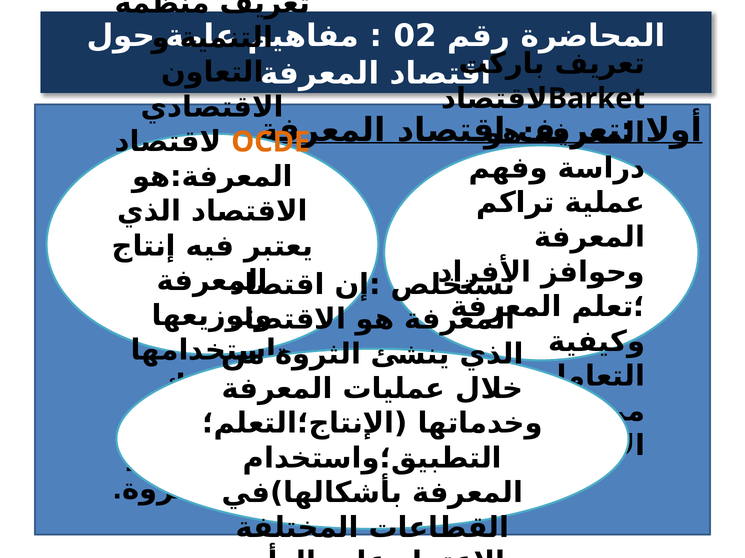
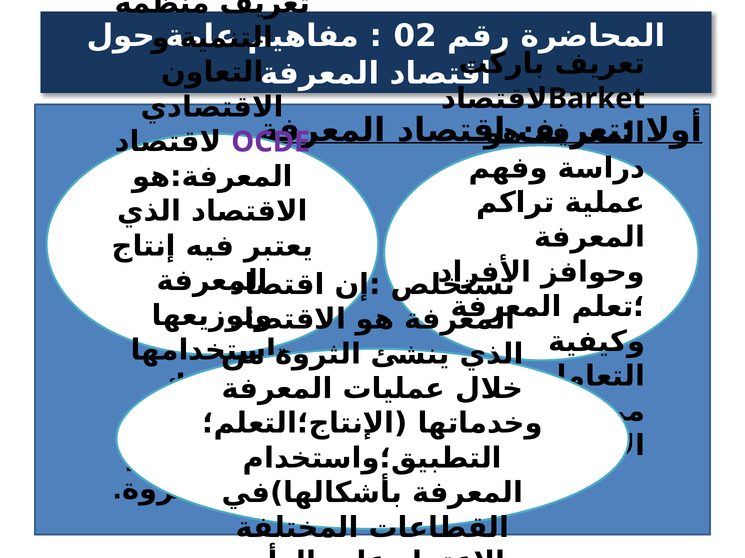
OCDE colour: orange -> purple
